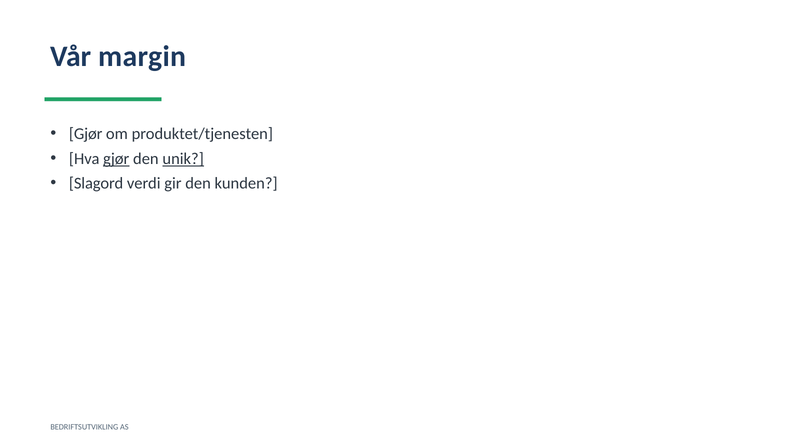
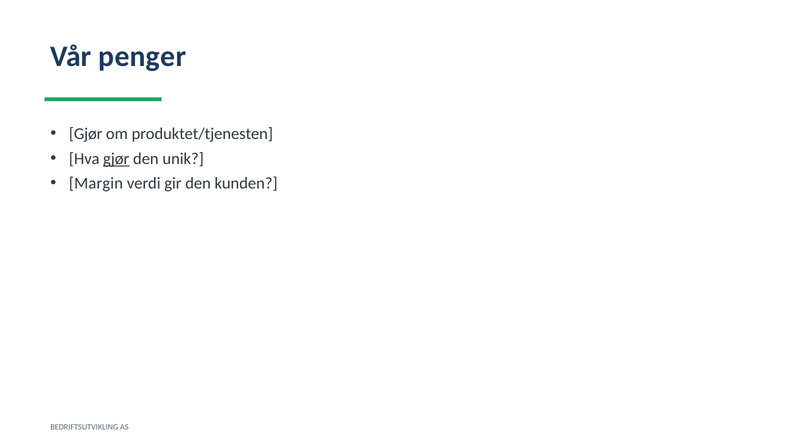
margin: margin -> penger
unik underline: present -> none
Slagord: Slagord -> Margin
